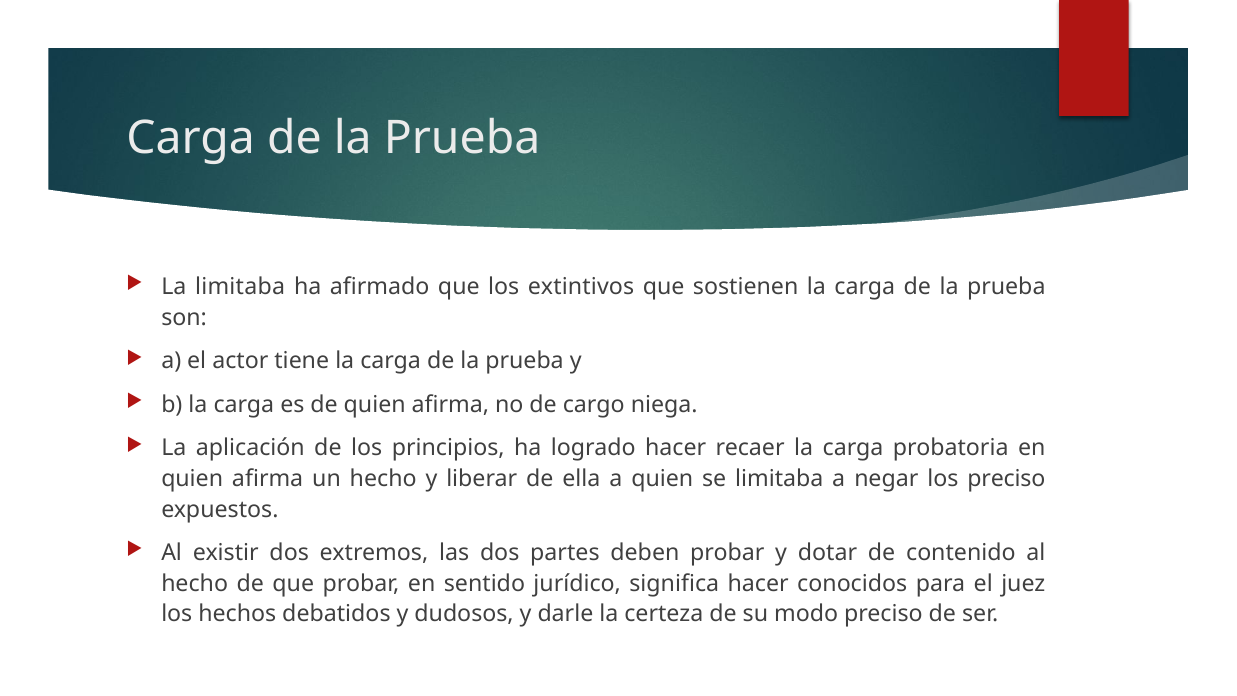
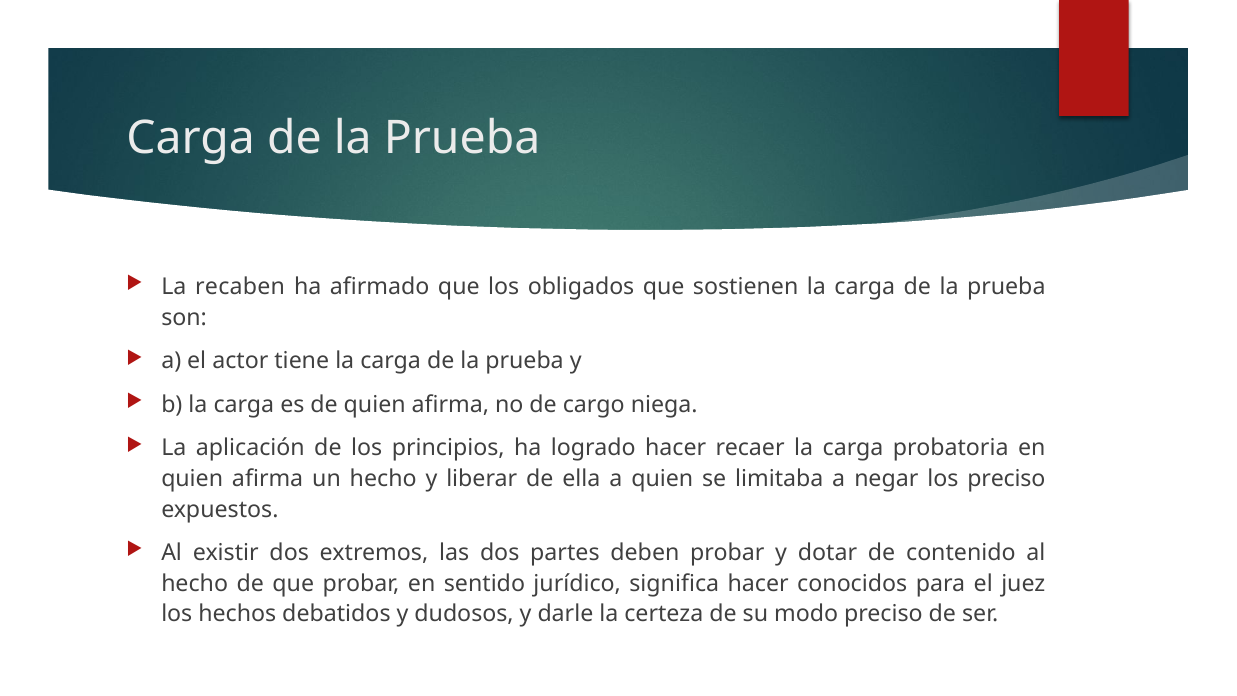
La limitaba: limitaba -> recaben
extintivos: extintivos -> obligados
